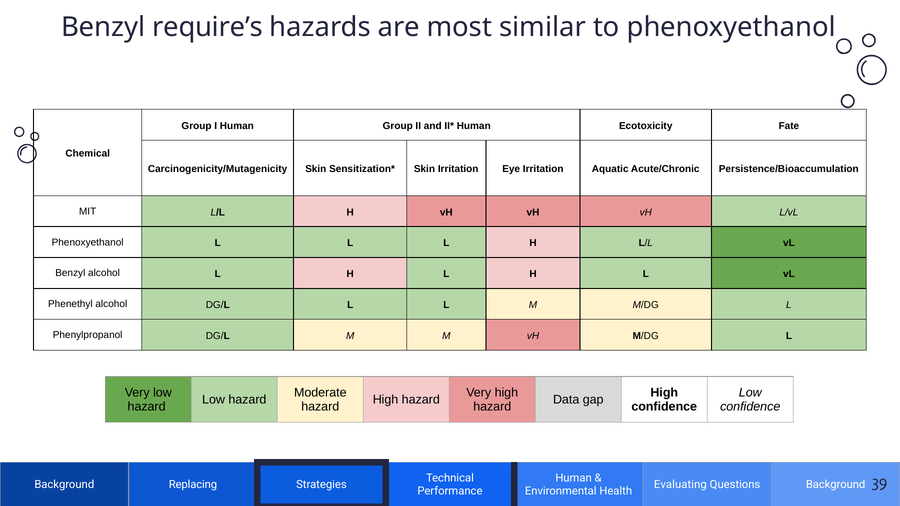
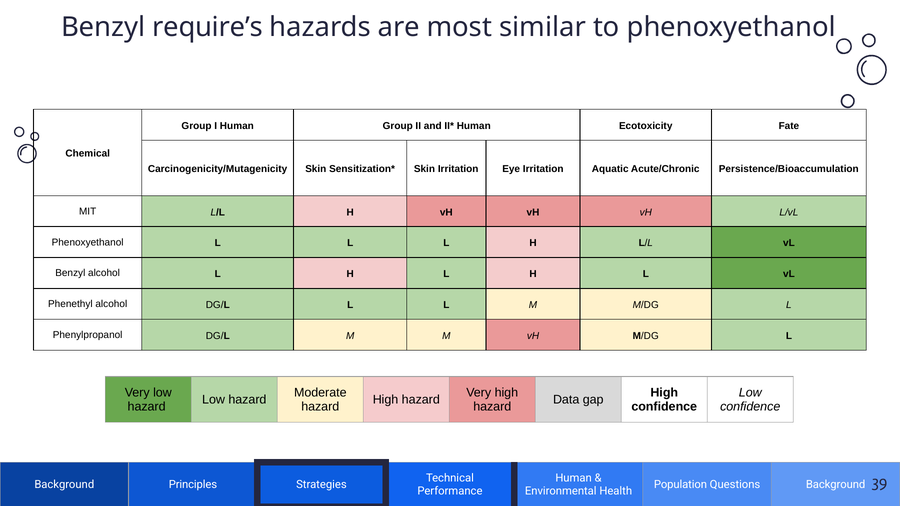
Replacing: Replacing -> Principles
Evaluating: Evaluating -> Population
